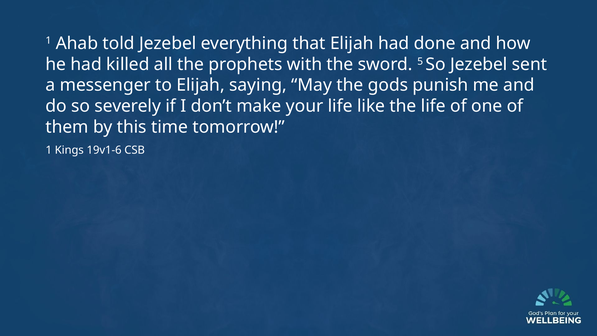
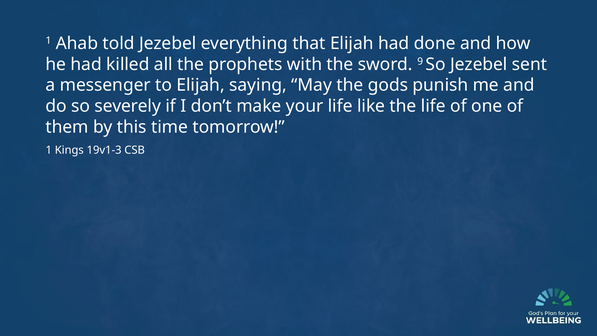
5: 5 -> 9
19v1-6: 19v1-6 -> 19v1-3
